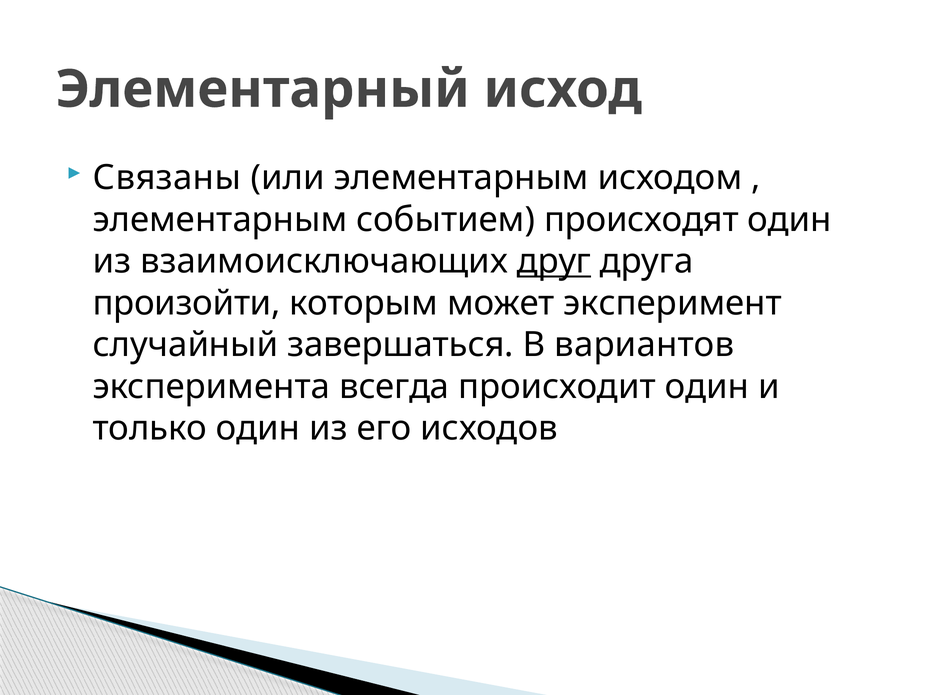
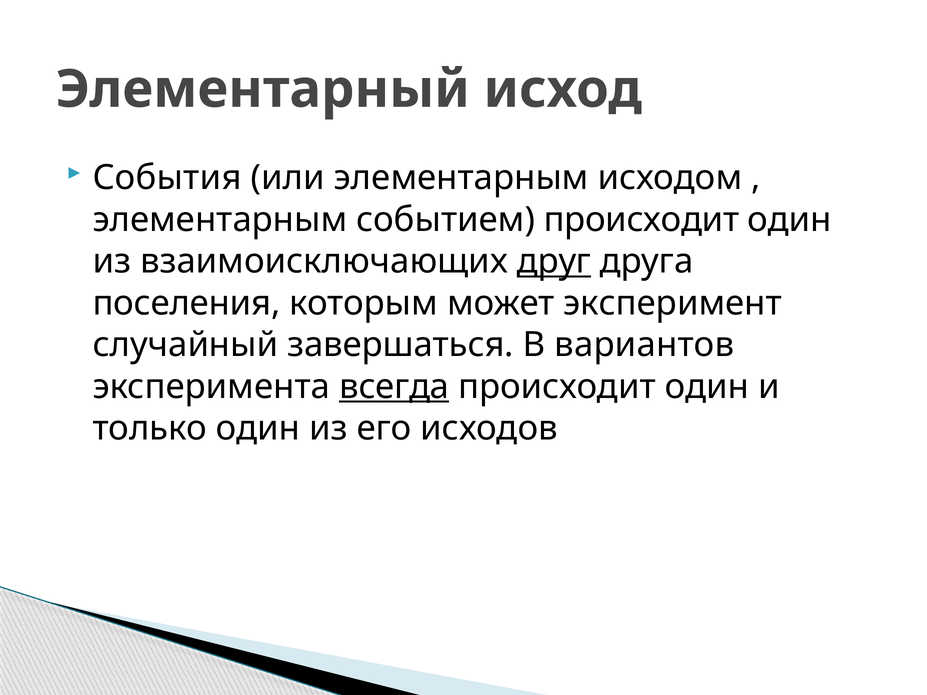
Связаны: Связаны -> События
событием происходят: происходят -> происходит
произойти: произойти -> поселения
всегда underline: none -> present
